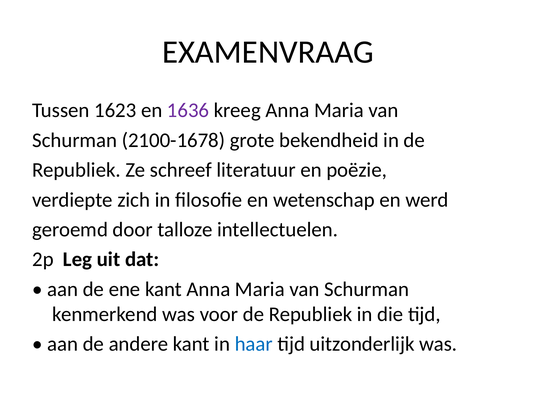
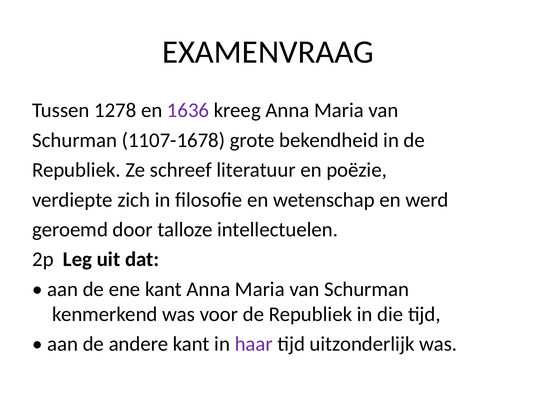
1623: 1623 -> 1278
2100-1678: 2100-1678 -> 1107-1678
haar colour: blue -> purple
